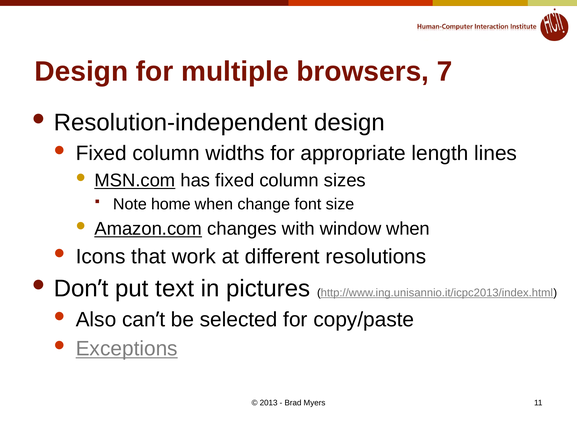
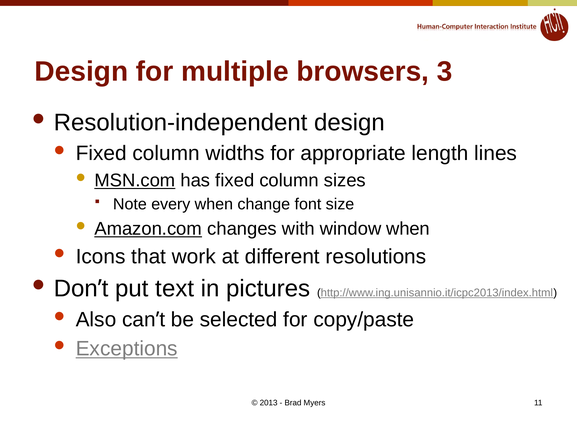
7: 7 -> 3
home: home -> every
